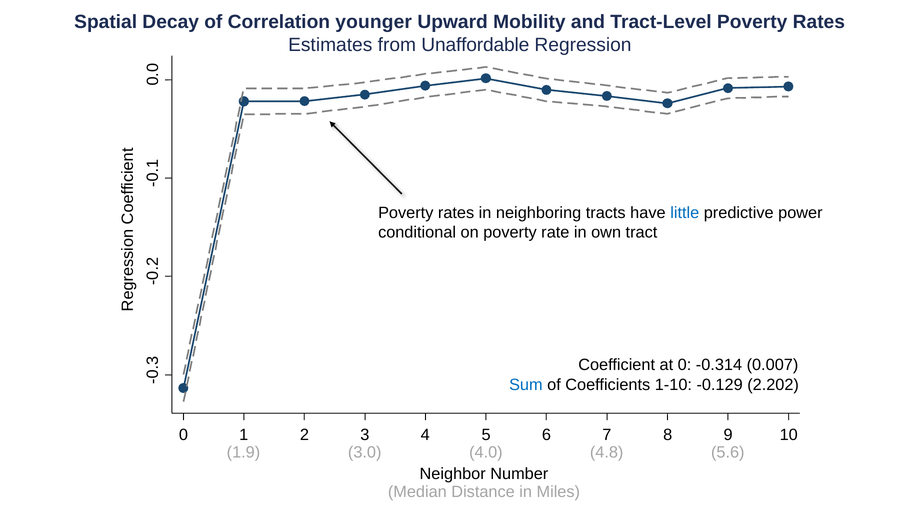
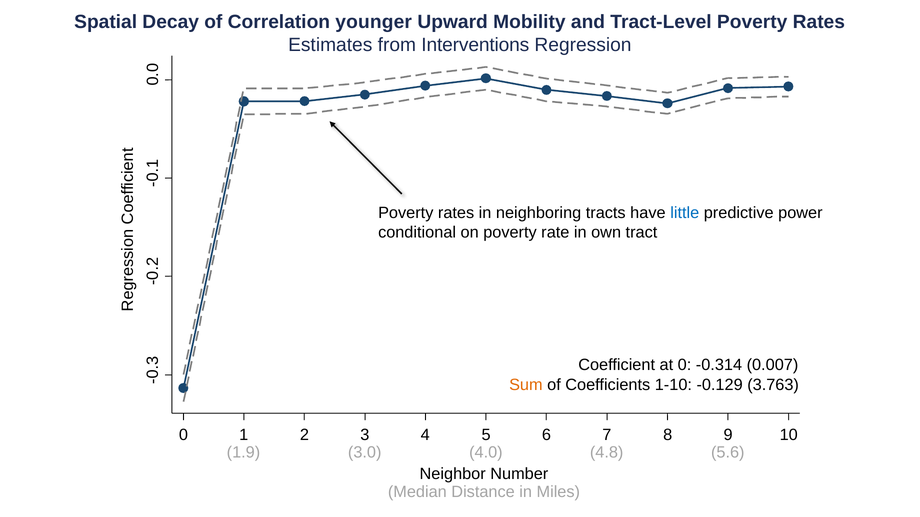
Unaffordable: Unaffordable -> Interventions
Sum colour: blue -> orange
2.202: 2.202 -> 3.763
